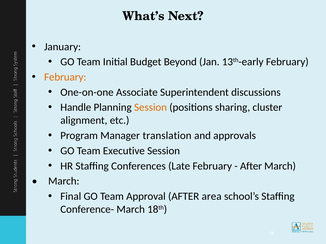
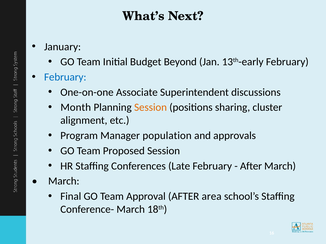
February at (65, 77) colour: orange -> blue
Handle: Handle -> Month
translation: translation -> population
Executive: Executive -> Proposed
